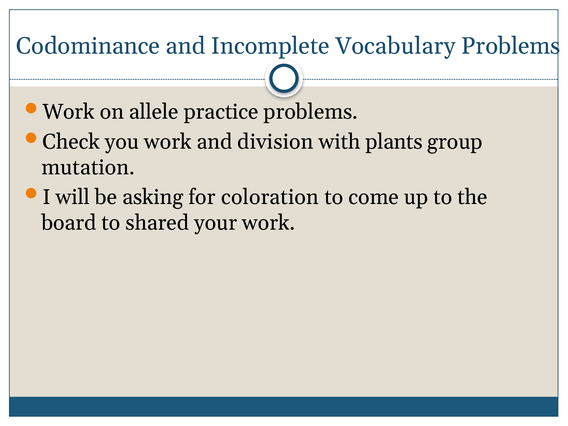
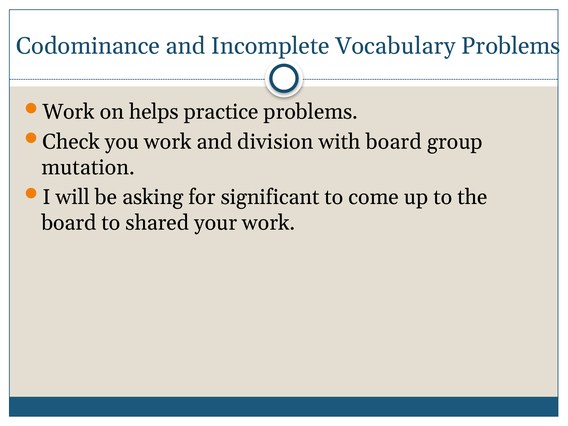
allele: allele -> helps
with plants: plants -> board
coloration: coloration -> significant
